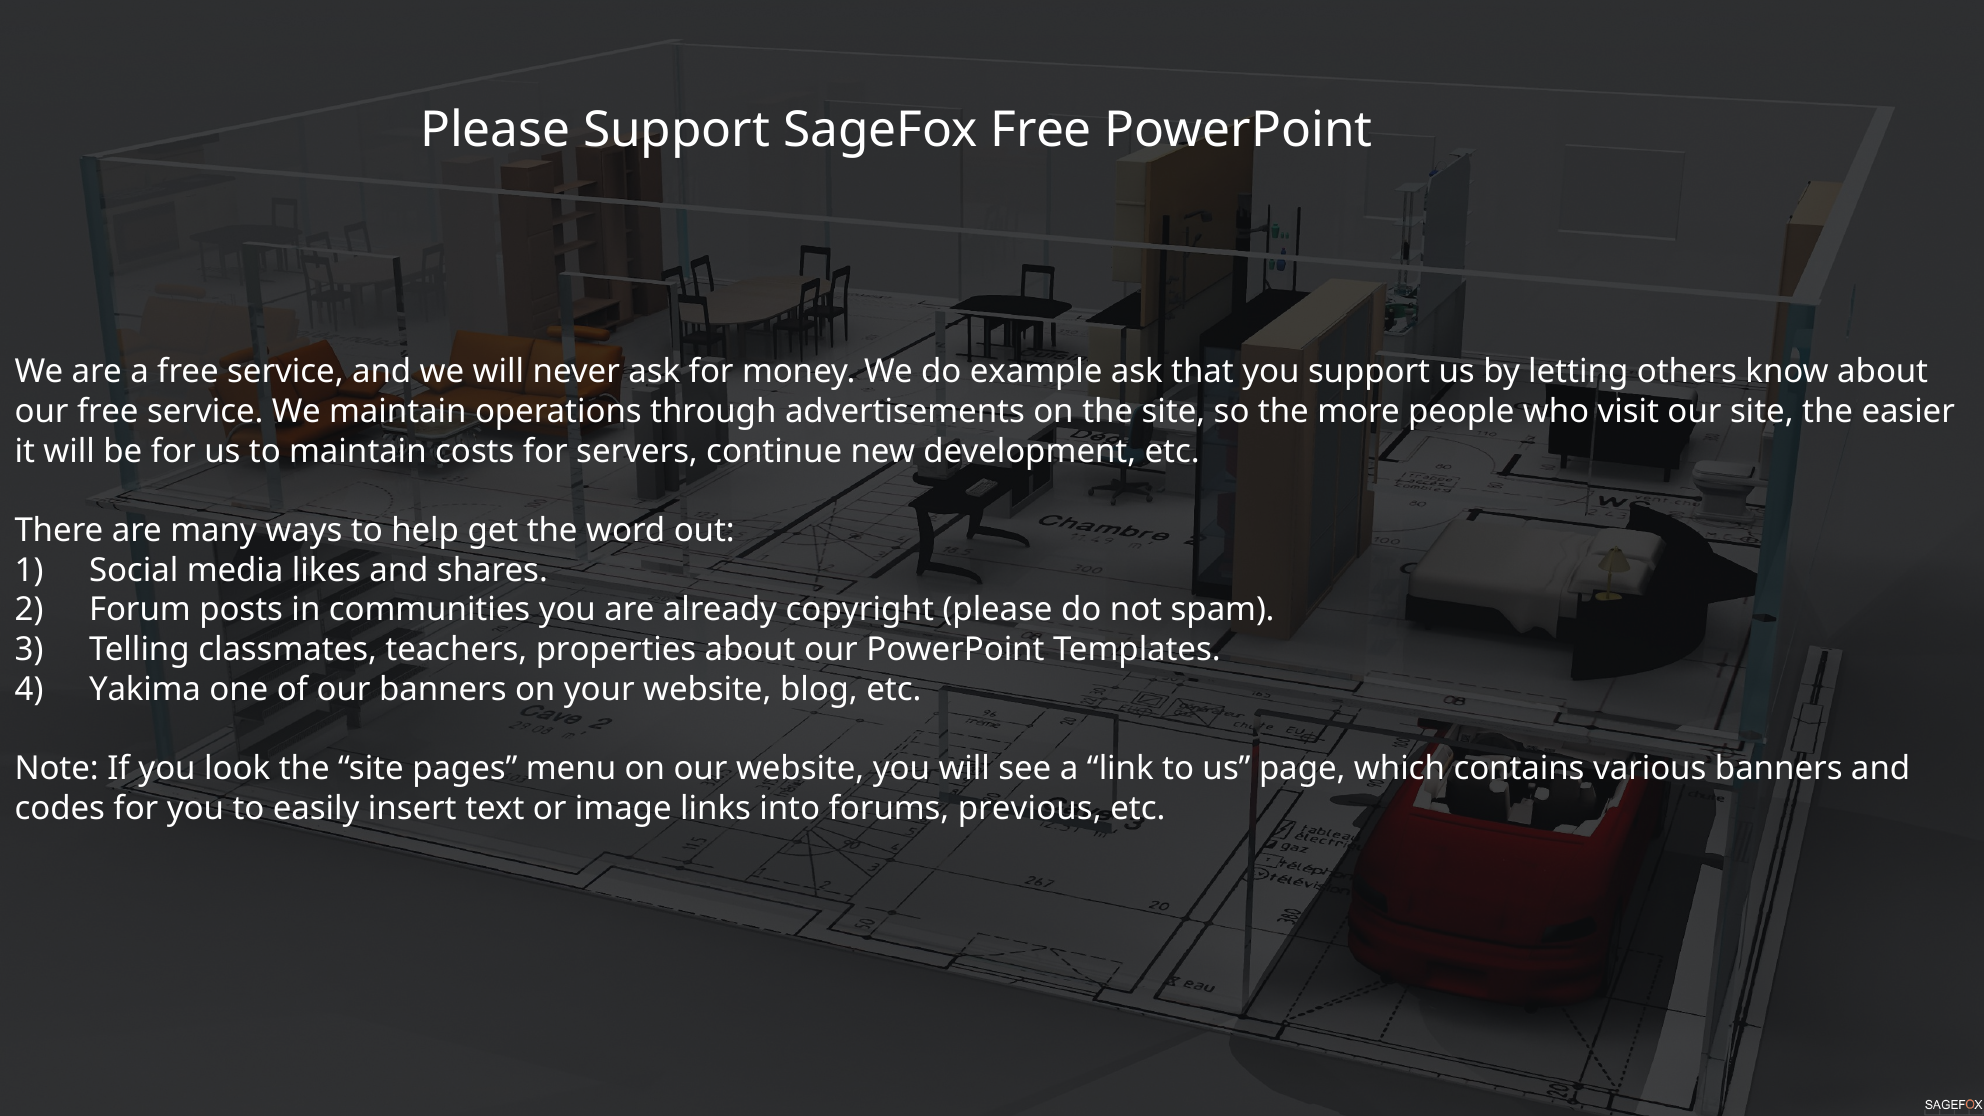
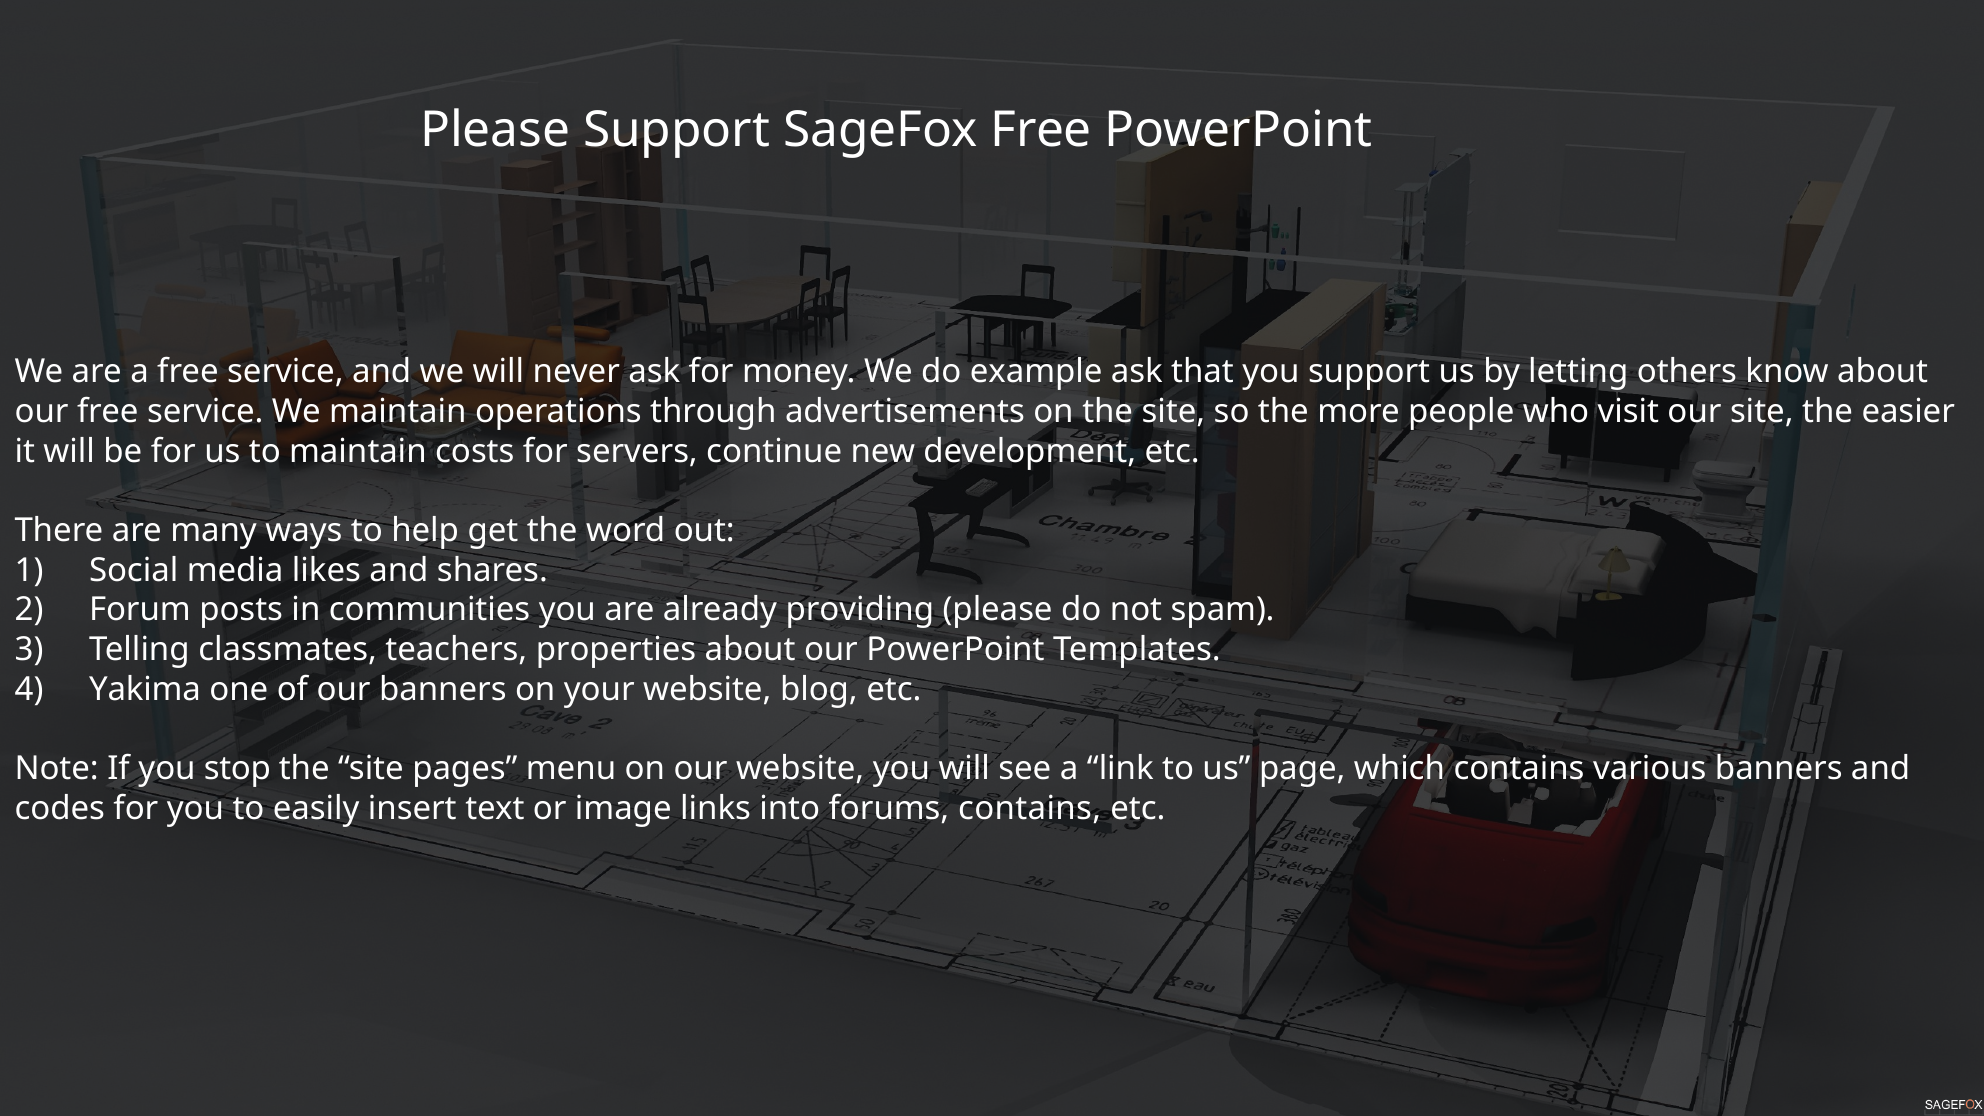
copyright: copyright -> providing
look: look -> stop
forums previous: previous -> contains
